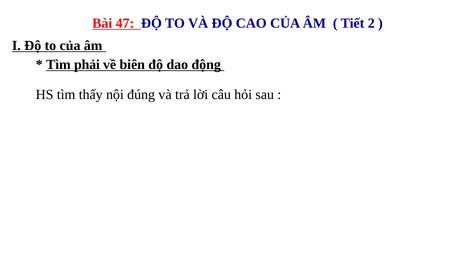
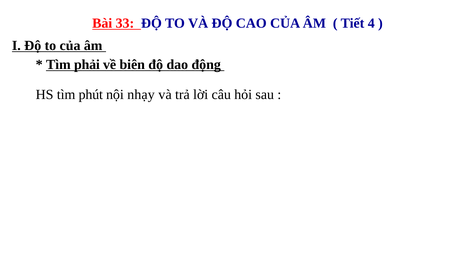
47: 47 -> 33
2: 2 -> 4
thấy: thấy -> phút
đúng: đúng -> nhạy
